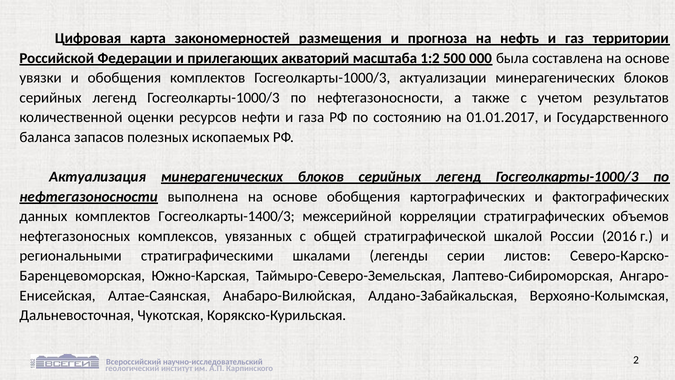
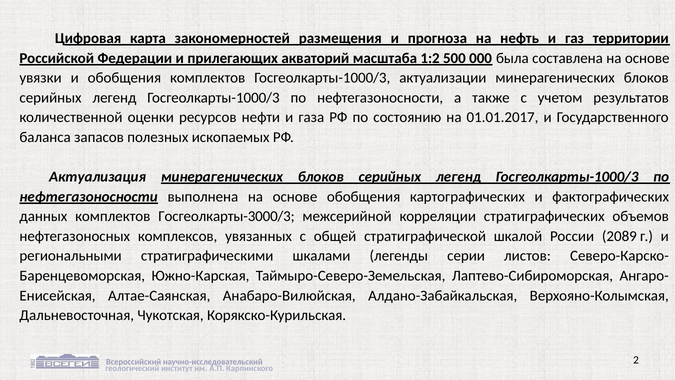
Госгеолкарты-1400/3: Госгеолкарты-1400/3 -> Госгеолкарты-3000/3
2016: 2016 -> 2089
